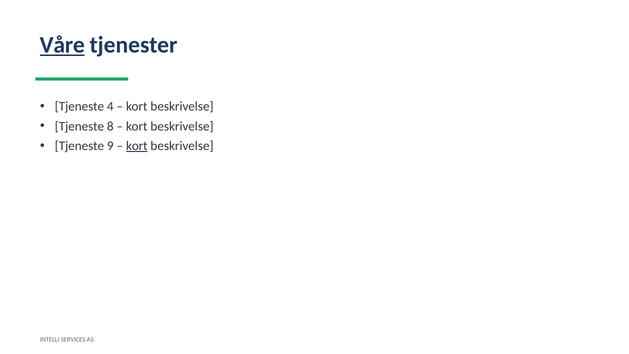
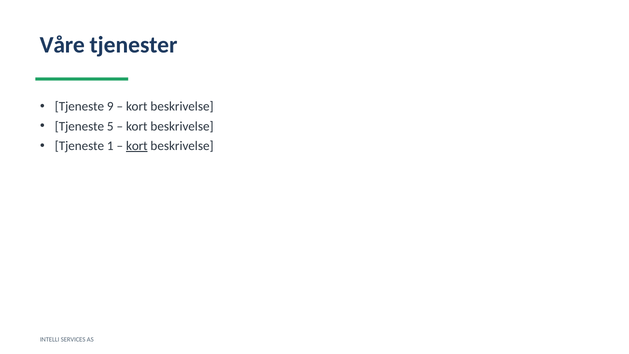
Våre underline: present -> none
4: 4 -> 9
8: 8 -> 5
9: 9 -> 1
